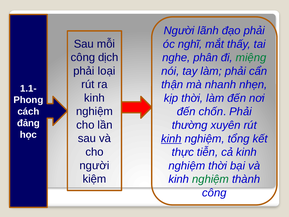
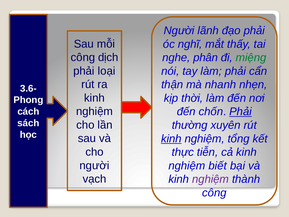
1.1-: 1.1- -> 3.6-
Phải at (241, 112) underline: none -> present
đảng: đảng -> sách
nghiệm thời: thời -> biết
kiệm: kiệm -> vạch
nghiệm at (211, 179) colour: green -> purple
